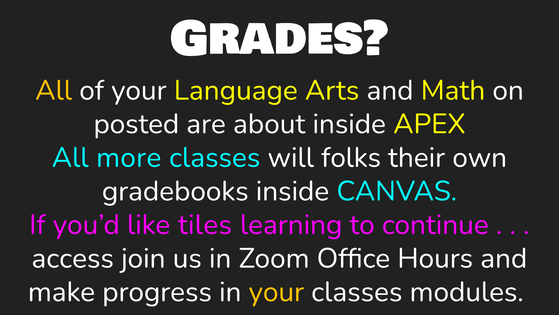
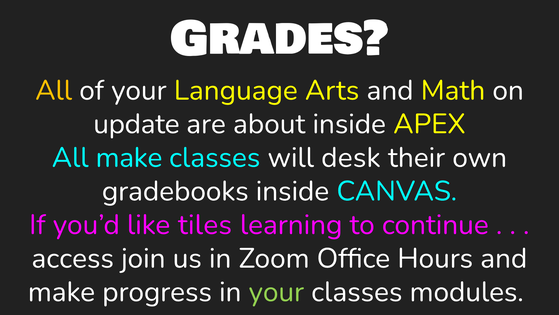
posted: posted -> update
All more: more -> make
folks: folks -> desk
your at (276, 291) colour: yellow -> light green
